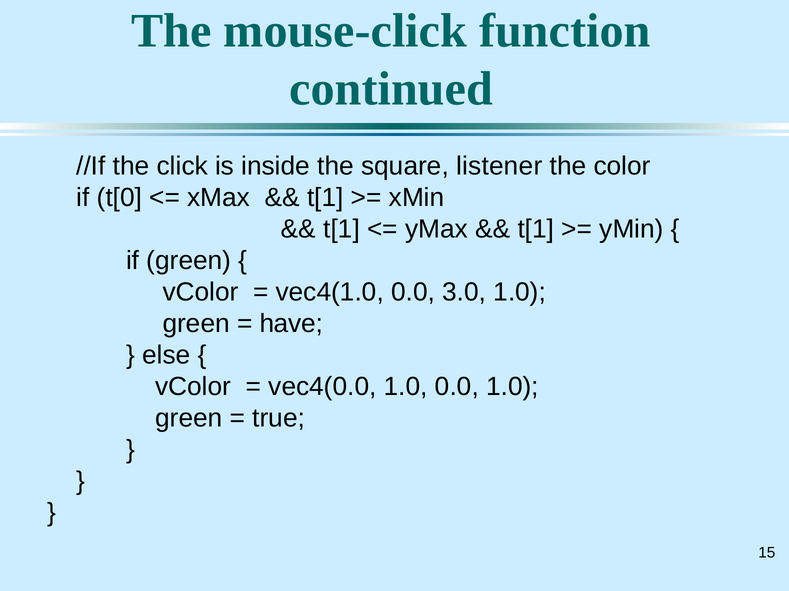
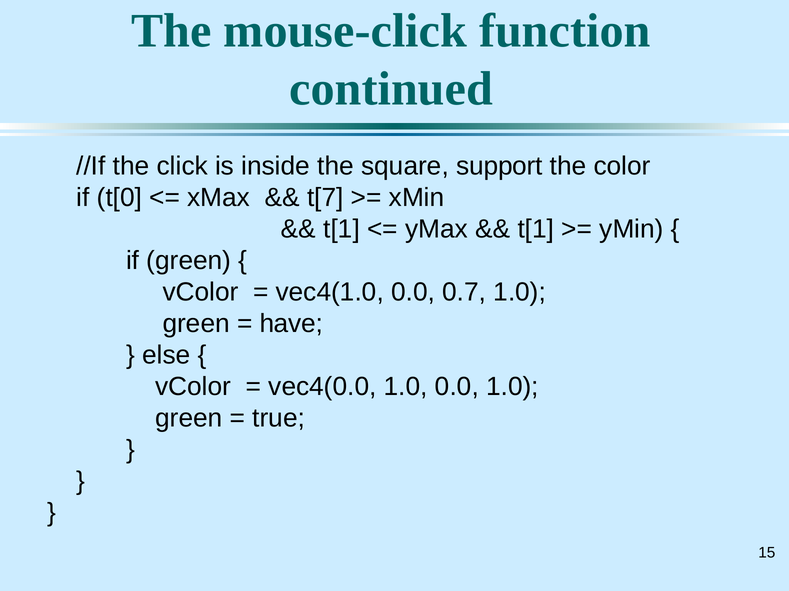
listener: listener -> support
t[1 at (325, 198): t[1 -> t[7
3.0: 3.0 -> 0.7
